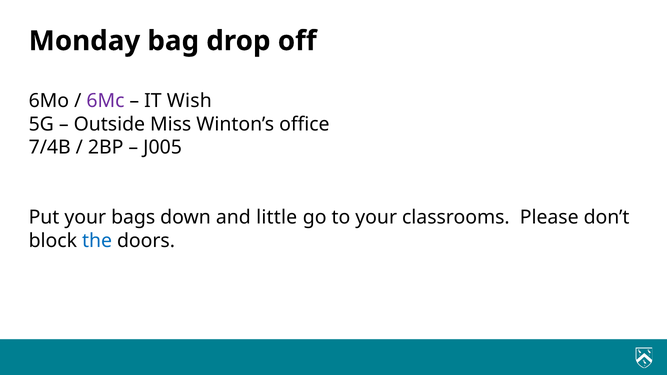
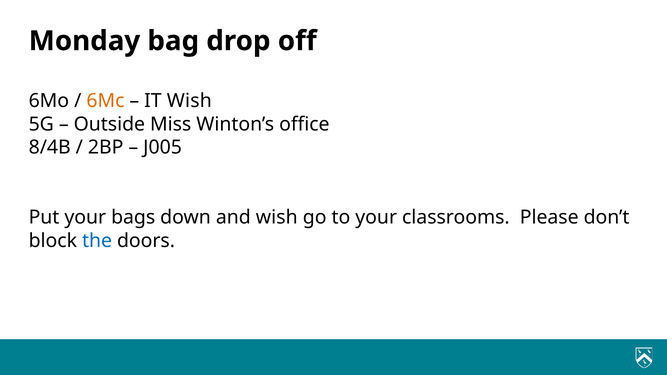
6Mc colour: purple -> orange
7/4B: 7/4B -> 8/4B
and little: little -> wish
